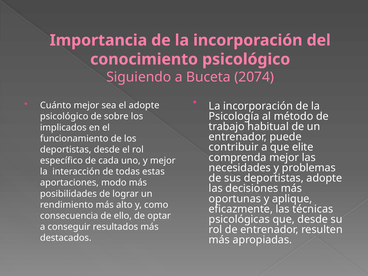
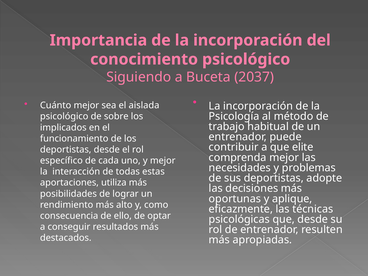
2074: 2074 -> 2037
el adopte: adopte -> aislada
modo: modo -> utiliza
